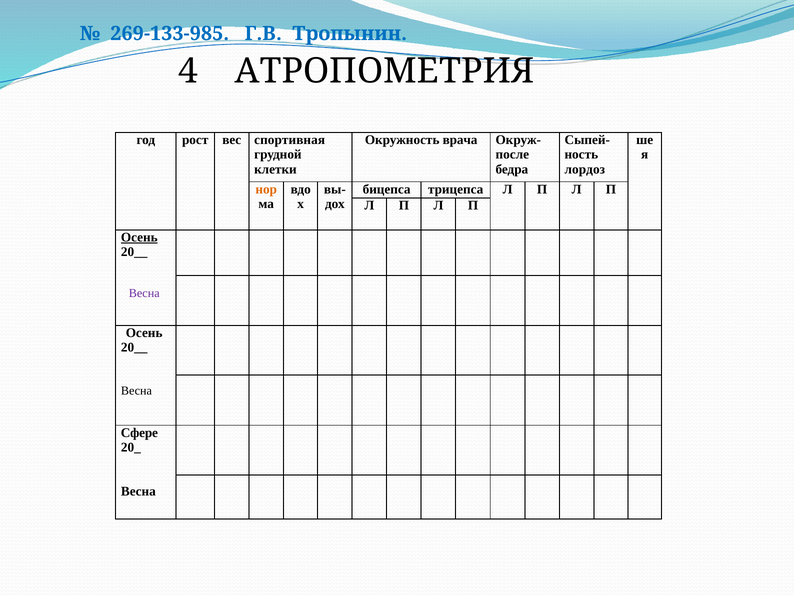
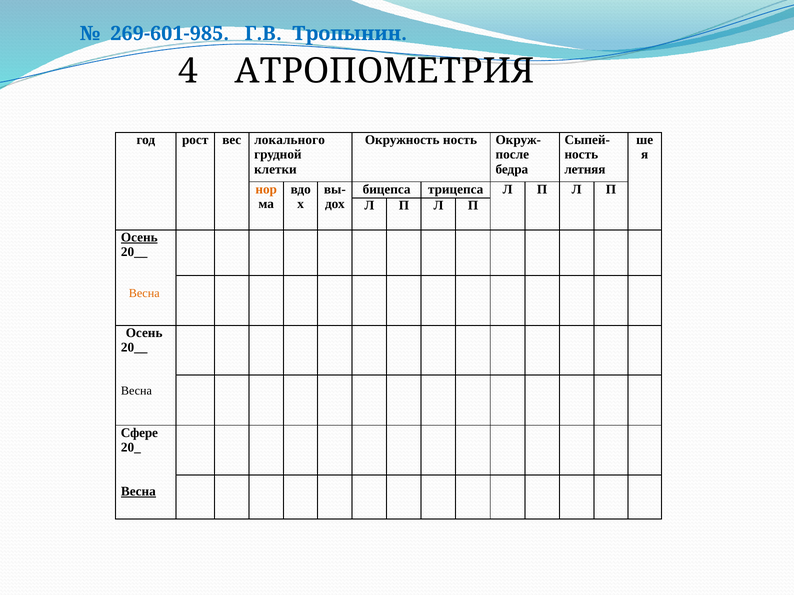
269-133-985: 269-133-985 -> 269-601-985
спортивная: спортивная -> локального
Окружность врача: врача -> ность
лордоз: лордоз -> летняя
Весна at (144, 293) colour: purple -> orange
Весна at (138, 492) underline: none -> present
